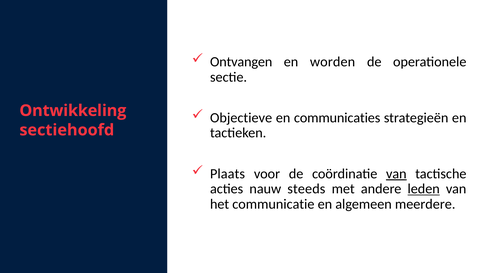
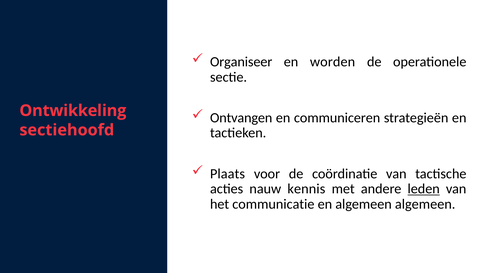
Ontvangen: Ontvangen -> Organiseer
Objectieve: Objectieve -> Ontvangen
communicaties: communicaties -> communiceren
van at (396, 174) underline: present -> none
steeds: steeds -> kennis
algemeen meerdere: meerdere -> algemeen
